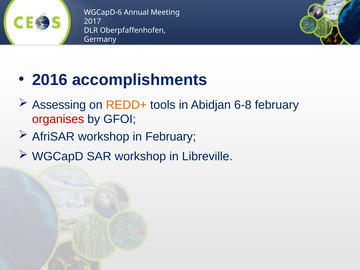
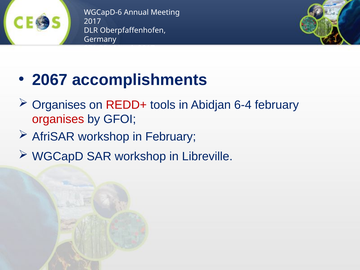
2016: 2016 -> 2067
Assessing at (59, 105): Assessing -> Organises
REDD+ colour: orange -> red
6-8: 6-8 -> 6-4
